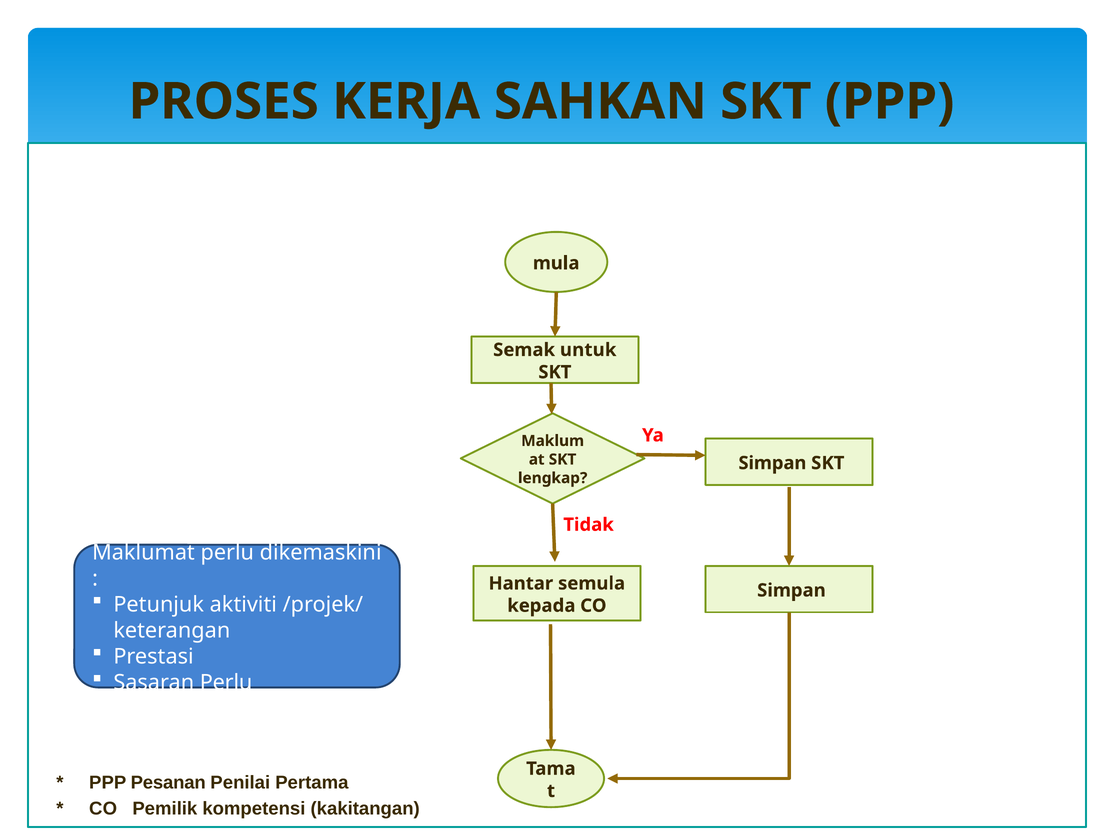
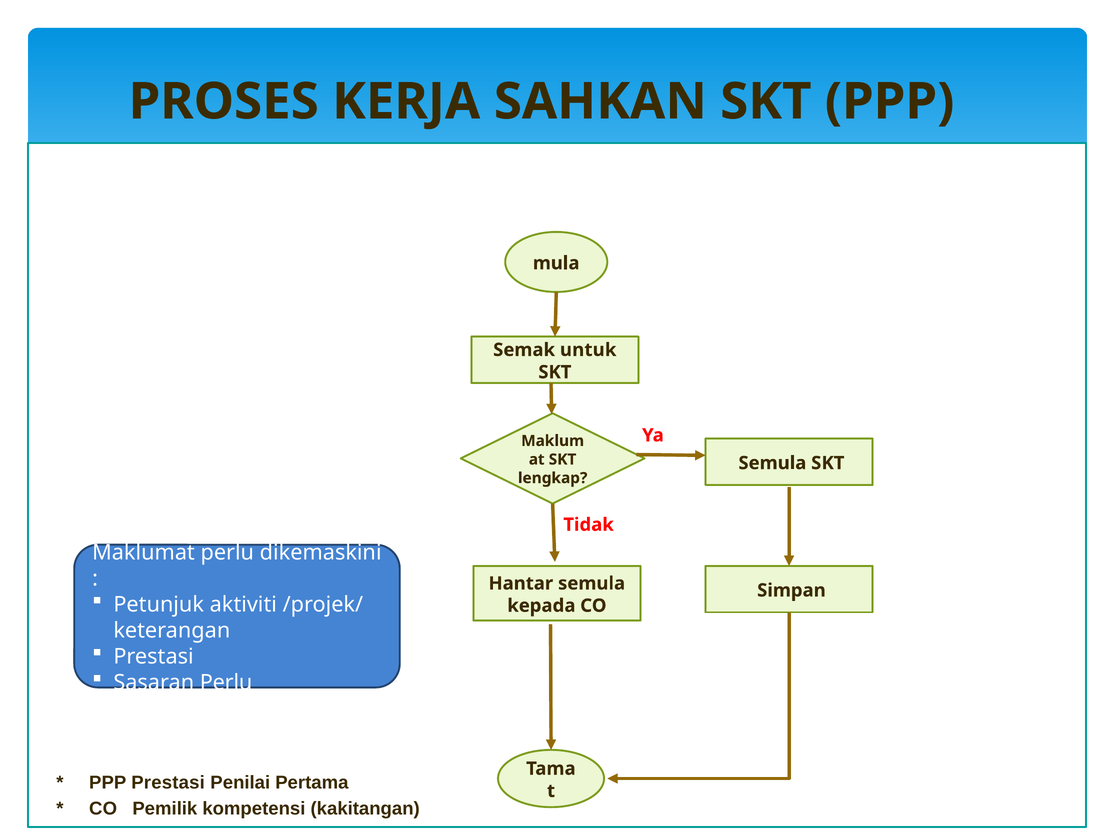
Simpan at (772, 463): Simpan -> Semula
PPP Pesanan: Pesanan -> Prestasi
